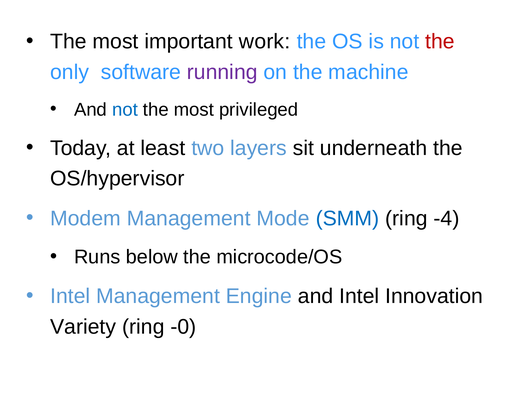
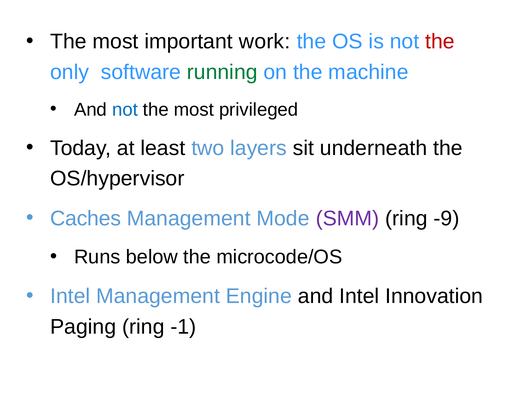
running colour: purple -> green
Modem: Modem -> Caches
SMM colour: blue -> purple
-4: -4 -> -9
Variety: Variety -> Paging
-0: -0 -> -1
